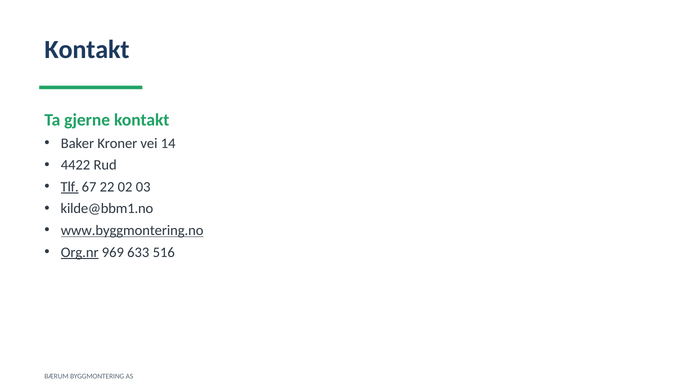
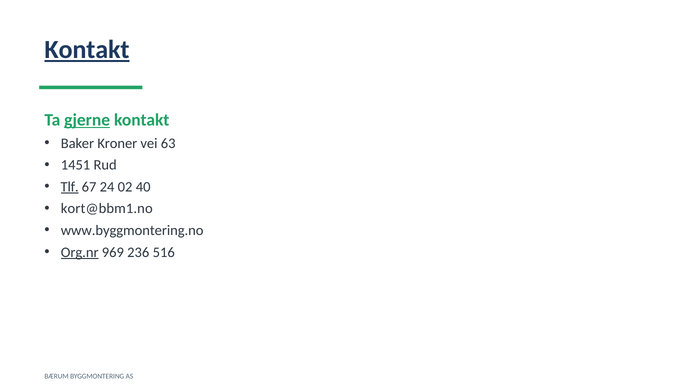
Kontakt at (87, 50) underline: none -> present
gjerne underline: none -> present
14: 14 -> 63
4422: 4422 -> 1451
22: 22 -> 24
03: 03 -> 40
kilde@bbm1.no: kilde@bbm1.no -> kort@bbm1.no
www.byggmontering.no underline: present -> none
633: 633 -> 236
